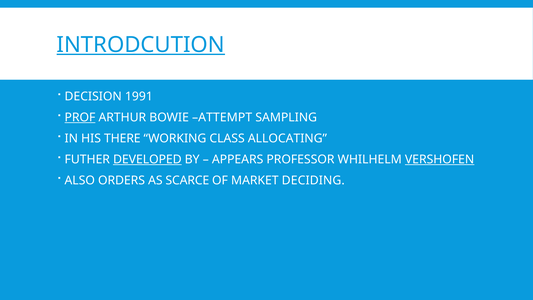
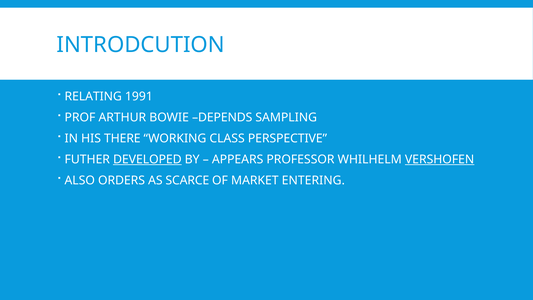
INTRODCUTION underline: present -> none
DECISION: DECISION -> RELATING
PROF underline: present -> none
ATTEMPT: ATTEMPT -> DEPENDS
ALLOCATING: ALLOCATING -> PERSPECTIVE
DECIDING: DECIDING -> ENTERING
